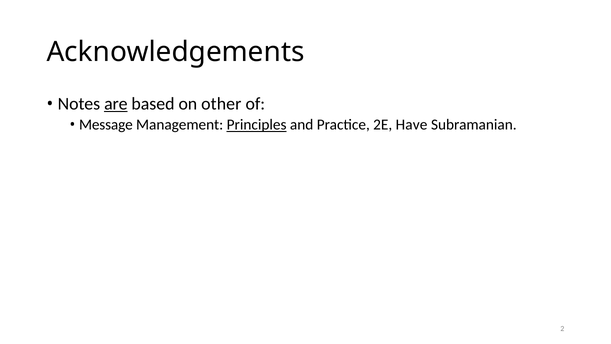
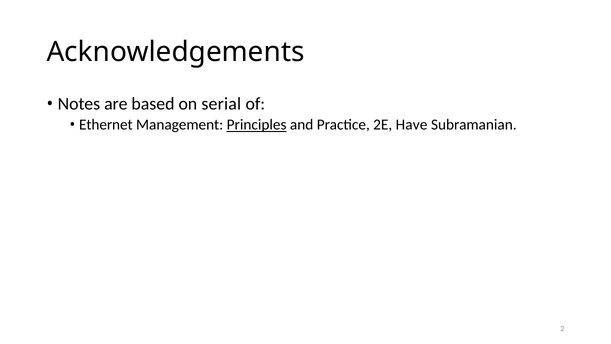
are underline: present -> none
other: other -> serial
Message: Message -> Ethernet
